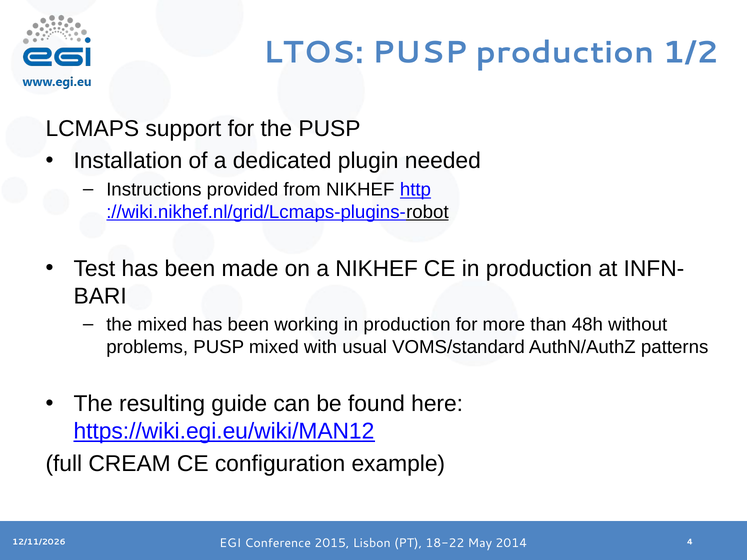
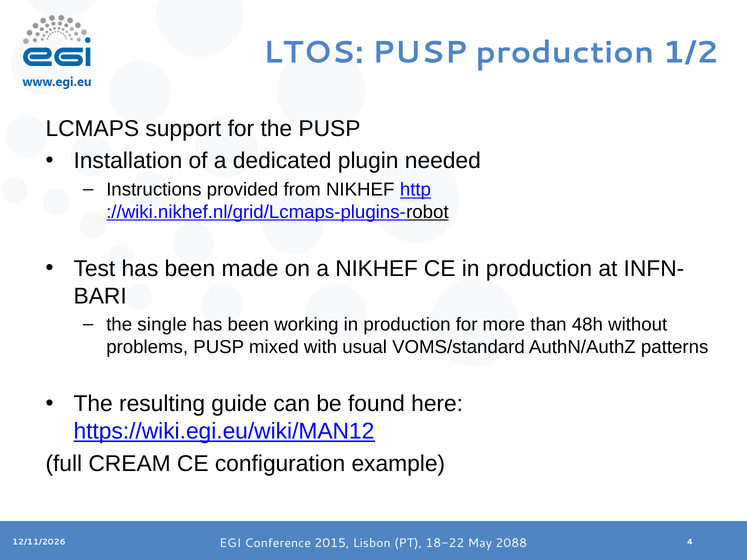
the mixed: mixed -> single
2014: 2014 -> 2088
